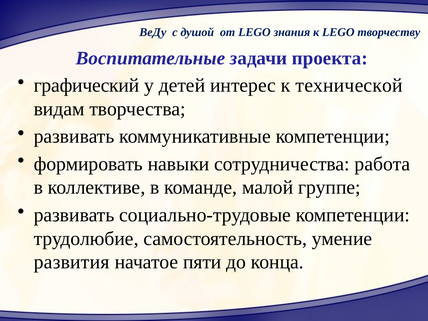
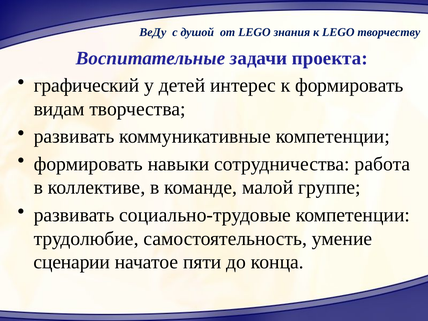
к технической: технической -> формировать
развития: развития -> сценарии
